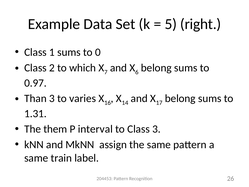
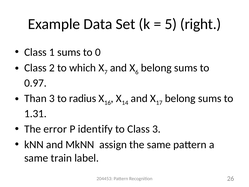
varies: varies -> radius
them: them -> error
interval: interval -> identify
